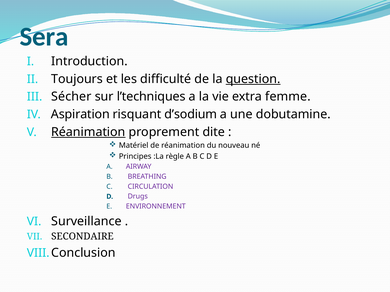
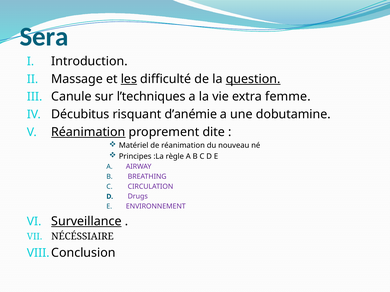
Toujours: Toujours -> Massage
les underline: none -> present
Sécher: Sécher -> Canule
Aspiration: Aspiration -> Décubitus
d’sodium: d’sodium -> d’anémie
Surveillance underline: none -> present
SECONDAIRE: SECONDAIRE -> NÉCÉSSIAIRE
